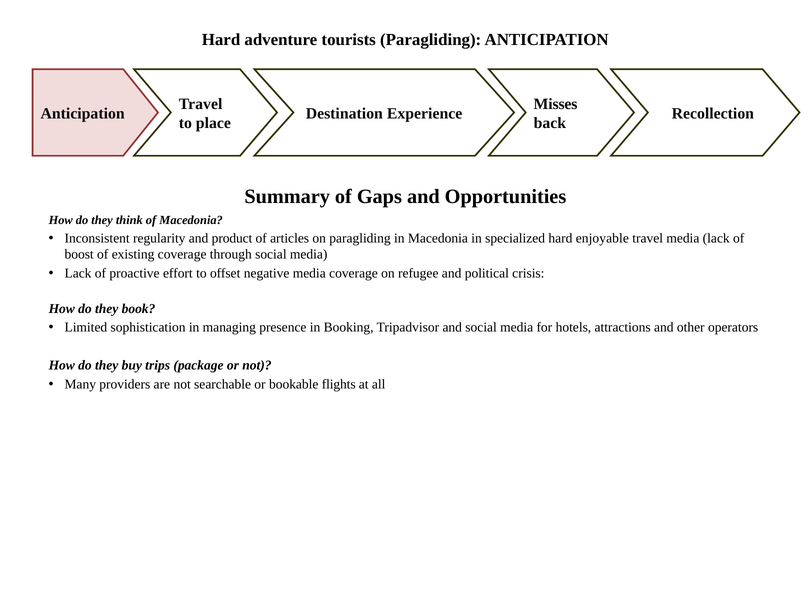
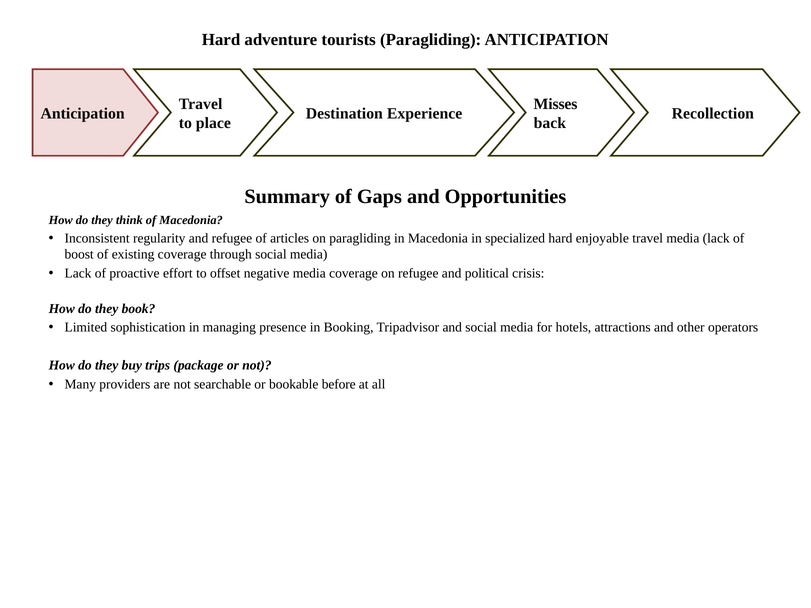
and product: product -> refugee
flights: flights -> before
